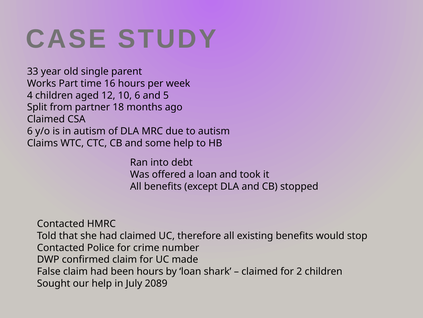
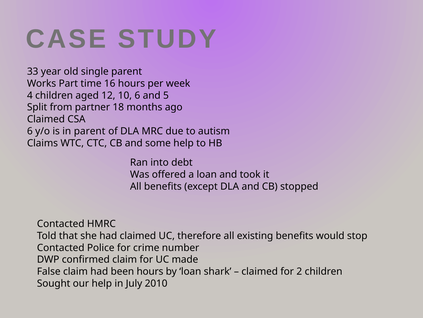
in autism: autism -> parent
2089: 2089 -> 2010
